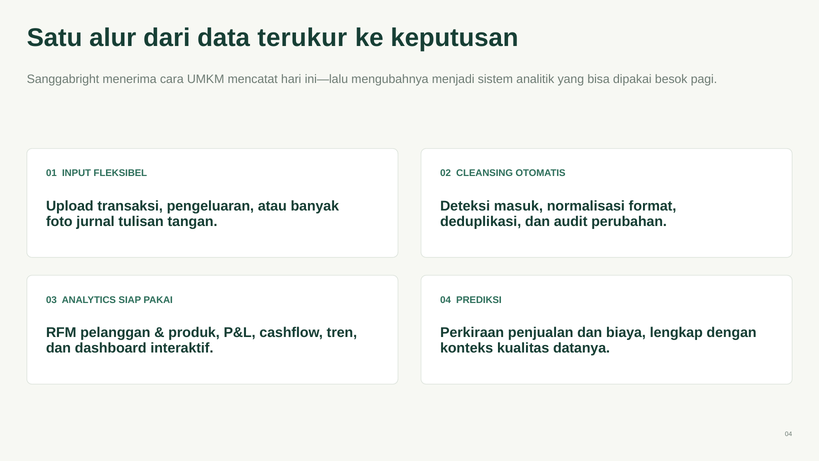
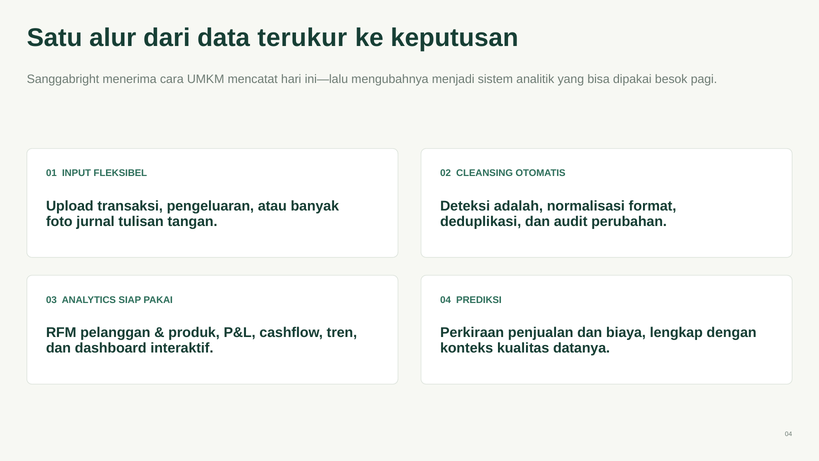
masuk: masuk -> adalah
